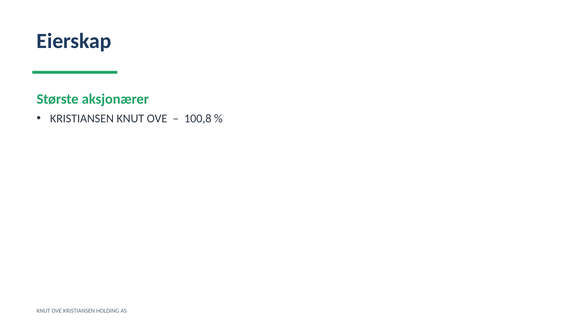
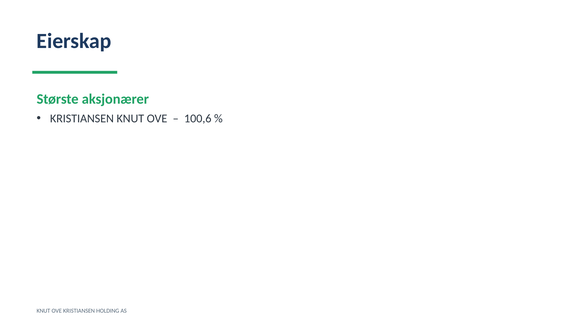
100,8: 100,8 -> 100,6
